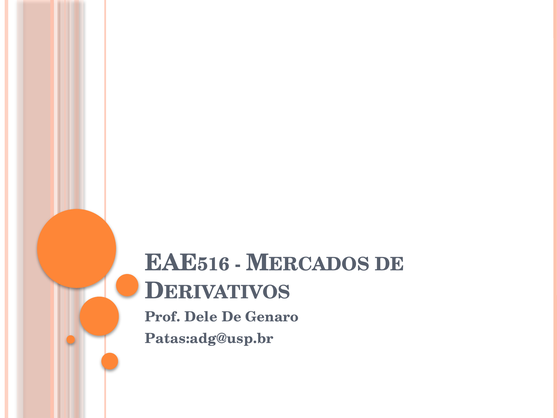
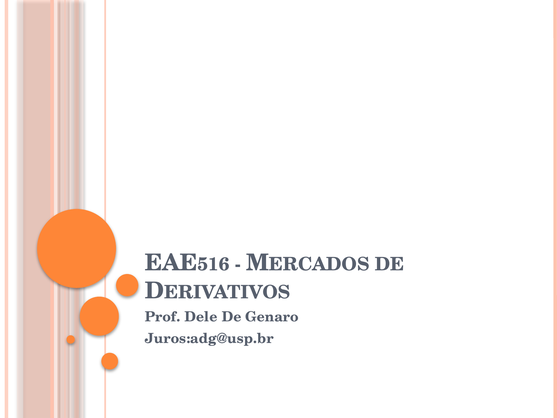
Patas:adg@usp.br: Patas:adg@usp.br -> Juros:adg@usp.br
